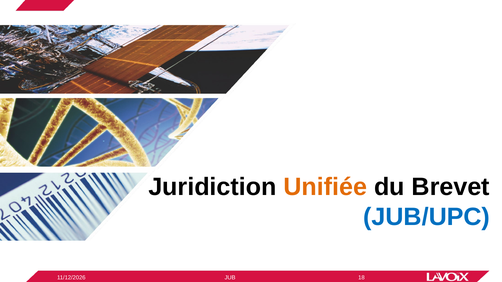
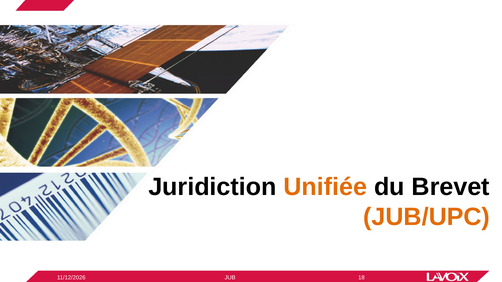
JUB/UPC colour: blue -> orange
